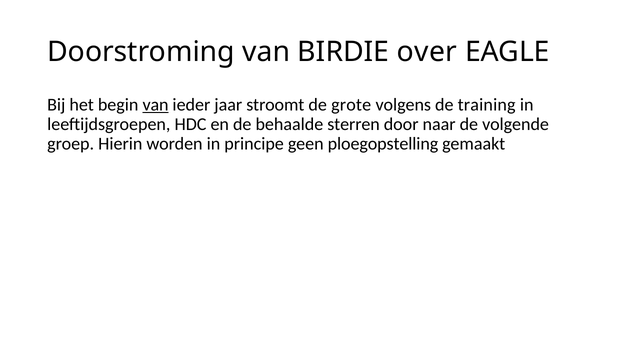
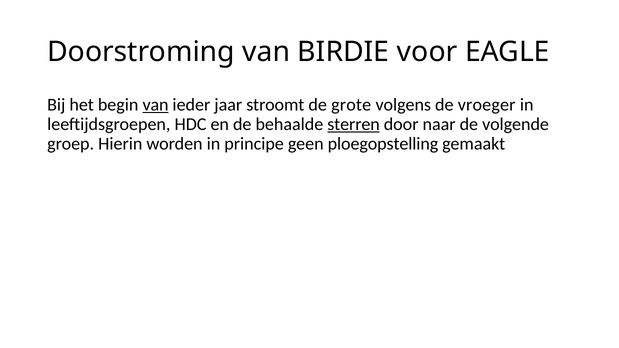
over: over -> voor
training: training -> vroeger
sterren underline: none -> present
